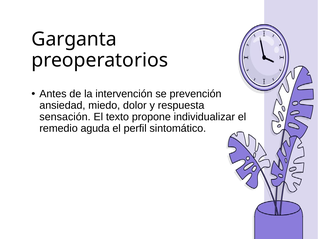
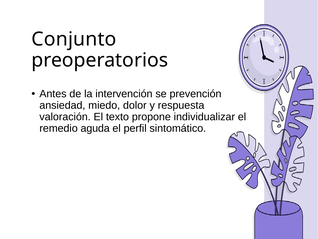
Garganta: Garganta -> Conjunto
sensación: sensación -> valoración
